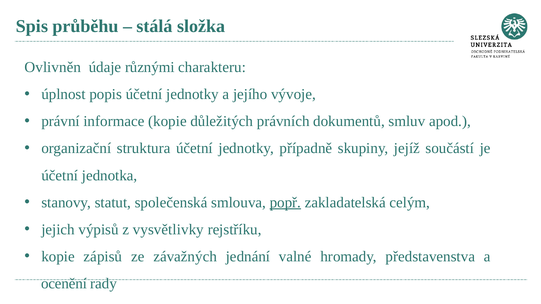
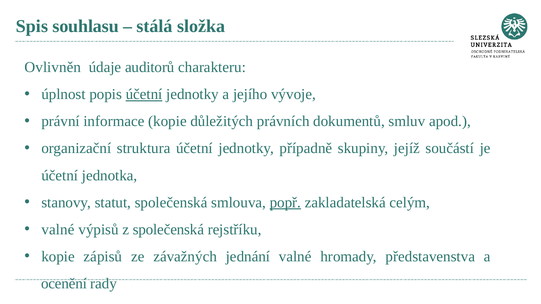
průběhu: průběhu -> souhlasu
různými: různými -> auditorů
účetní at (144, 94) underline: none -> present
jejich at (58, 230): jejich -> valné
z vysvětlivky: vysvětlivky -> společenská
